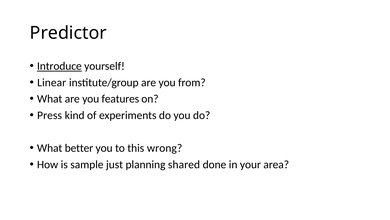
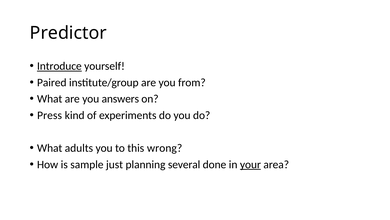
Linear: Linear -> Paired
features: features -> answers
better: better -> adults
shared: shared -> several
your underline: none -> present
